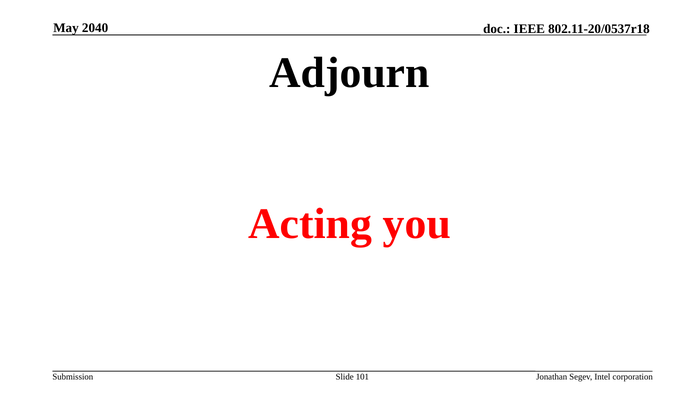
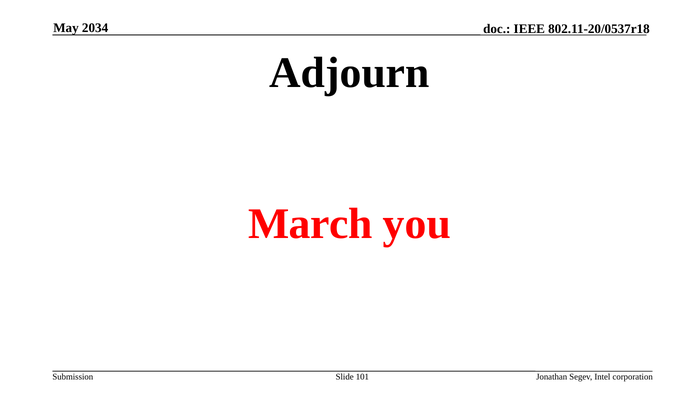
2040: 2040 -> 2034
Acting: Acting -> March
